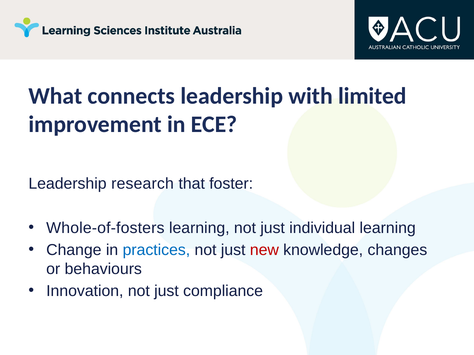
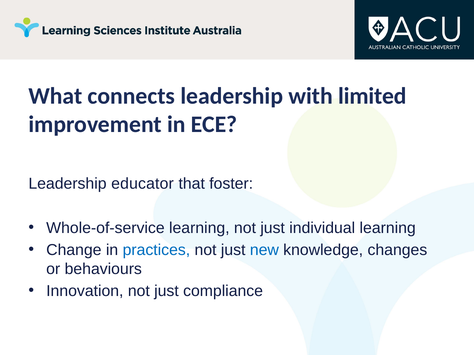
research: research -> educator
Whole-of-fosters: Whole-of-fosters -> Whole-of-service
new colour: red -> blue
